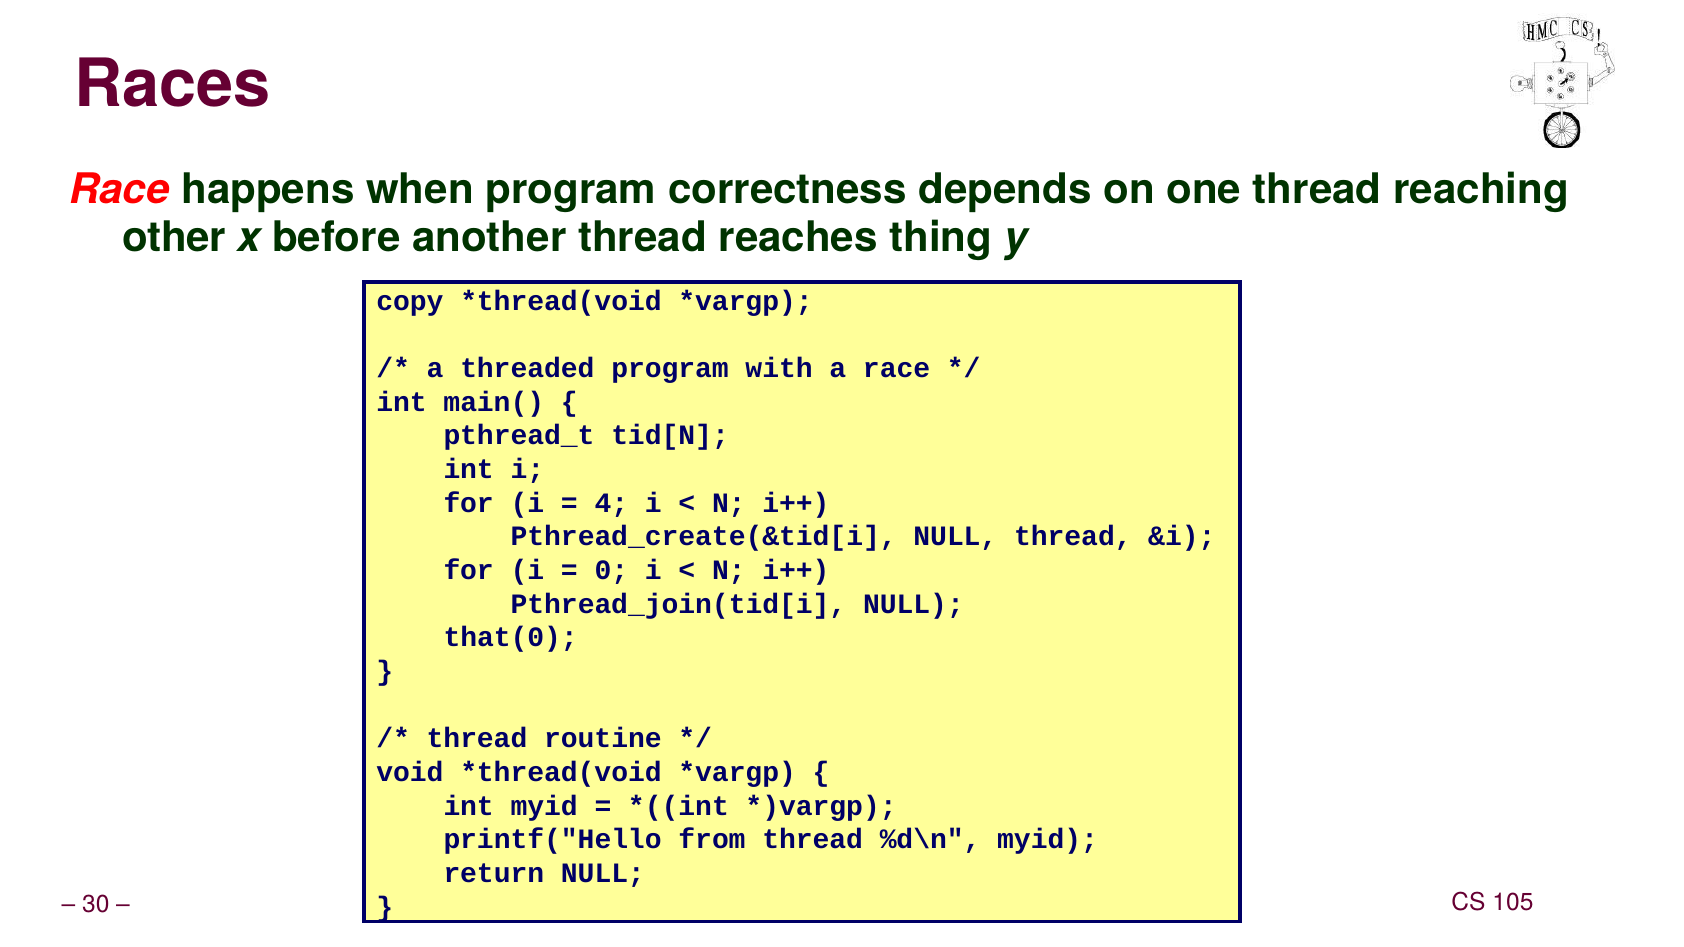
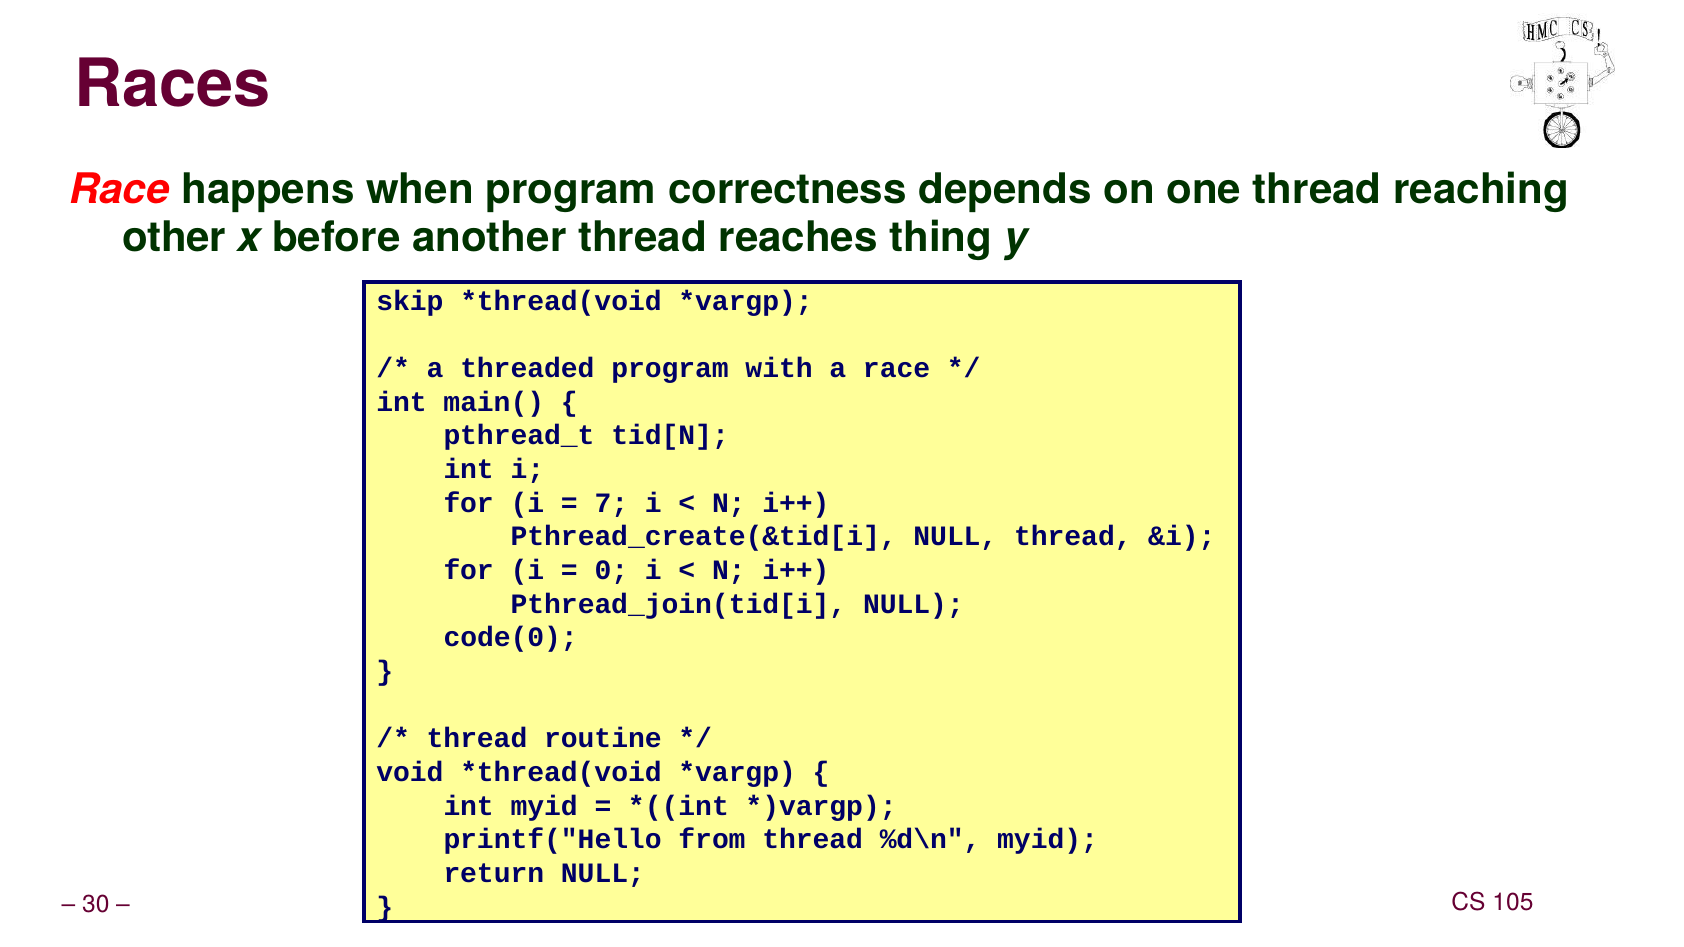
copy: copy -> skip
4: 4 -> 7
that(0: that(0 -> code(0
